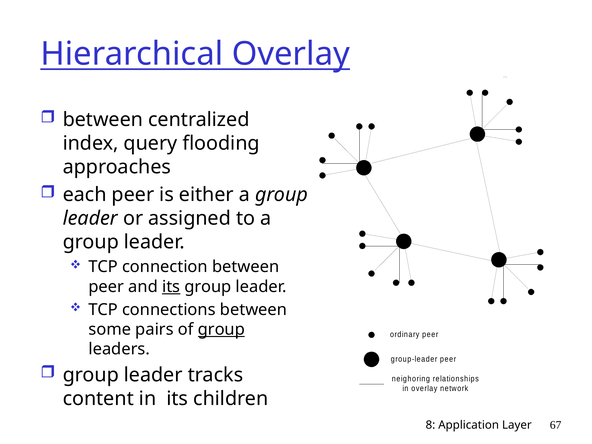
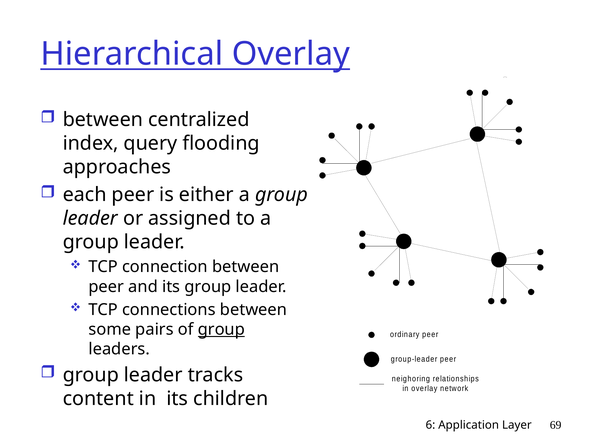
its at (171, 287) underline: present -> none
8: 8 -> 6
67: 67 -> 69
